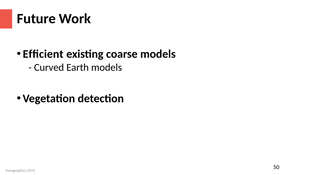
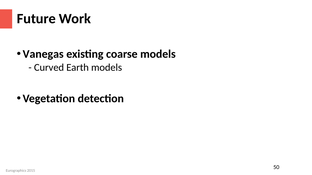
Efﬁcient: Efﬁcient -> Vanegas
